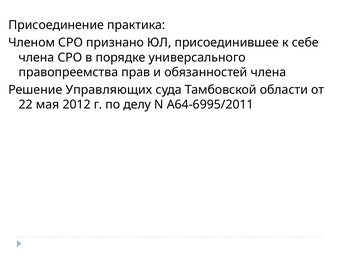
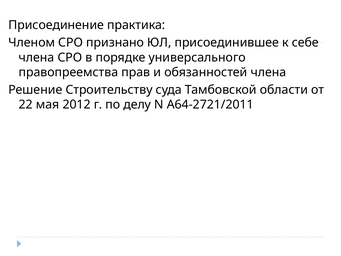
Управляющих: Управляющих -> Строительству
А64-6995/2011: А64-6995/2011 -> А64-2721/2011
